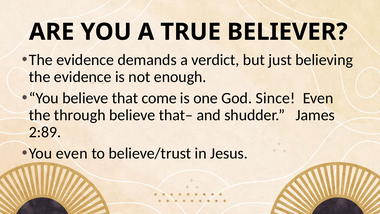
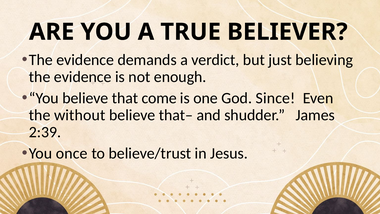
through: through -> without
2:89: 2:89 -> 2:39
You even: even -> once
